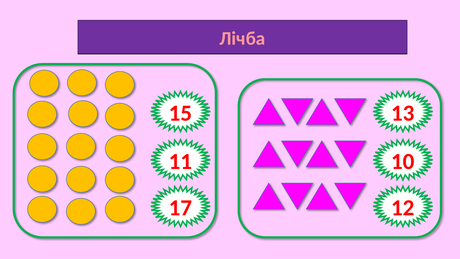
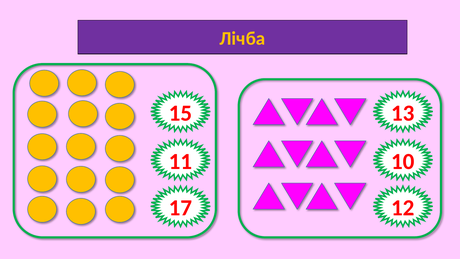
Лічба colour: pink -> yellow
